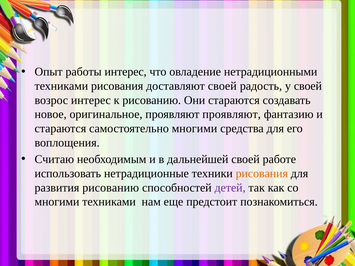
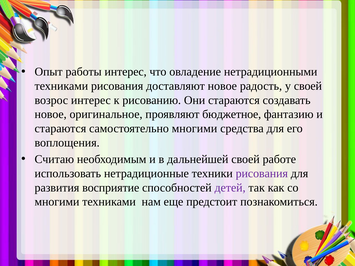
доставляют своей: своей -> новое
проявляют проявляют: проявляют -> бюджетное
рисования at (262, 174) colour: orange -> purple
развития рисованию: рисованию -> восприятие
